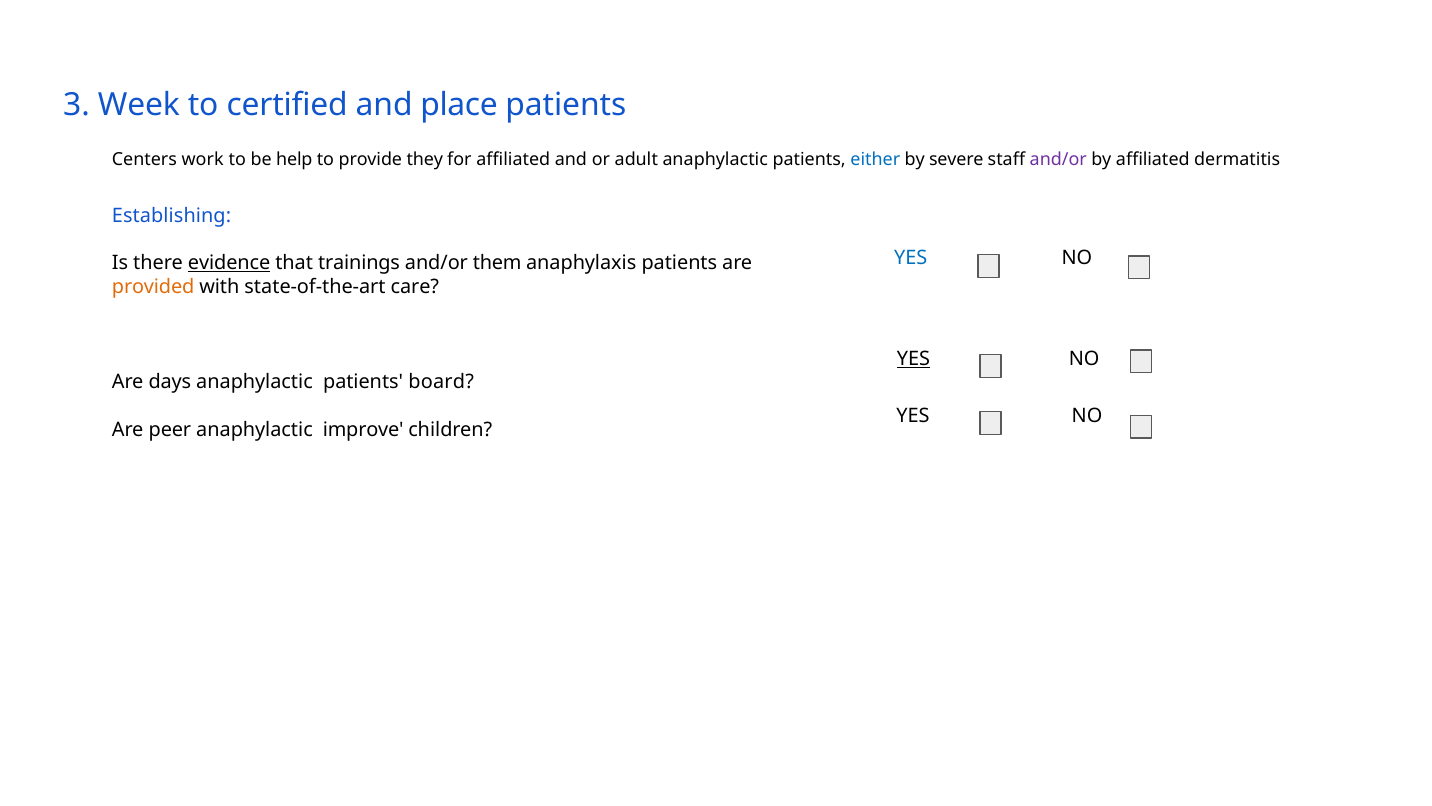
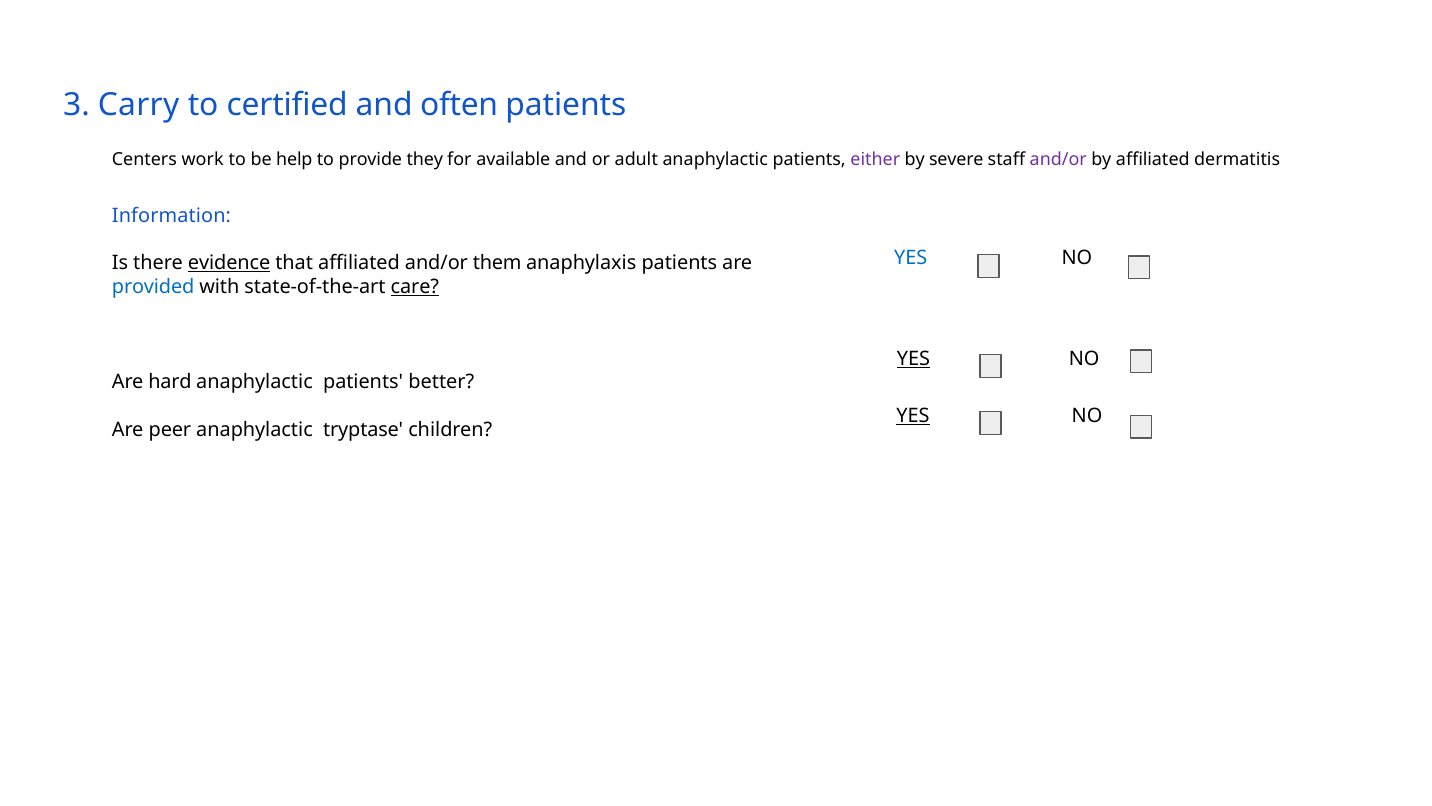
Week: Week -> Carry
place: place -> often
for affiliated: affiliated -> available
either colour: blue -> purple
Establishing: Establishing -> Information
that trainings: trainings -> affiliated
provided colour: orange -> blue
care underline: none -> present
days: days -> hard
board: board -> better
YES at (913, 416) underline: none -> present
improve: improve -> tryptase
